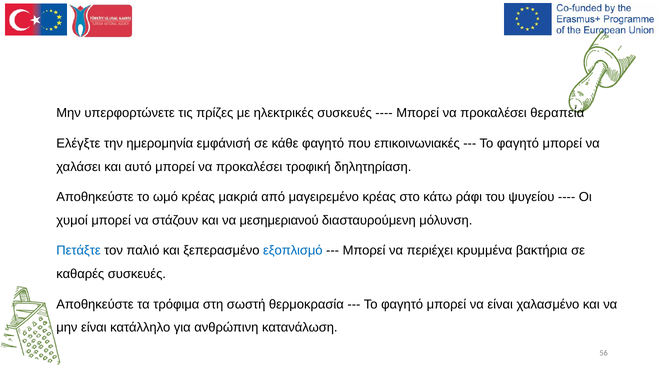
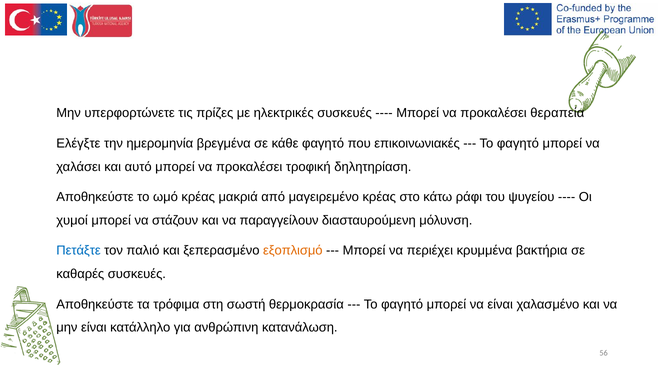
εμφάνισή: εμφάνισή -> βρεγμένα
μεσημεριανού: μεσημεριανού -> παραγγείλουν
εξοπλισμό colour: blue -> orange
